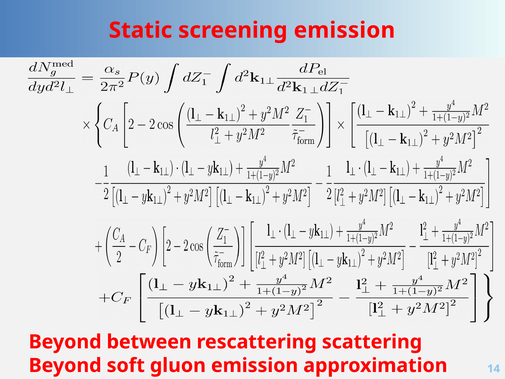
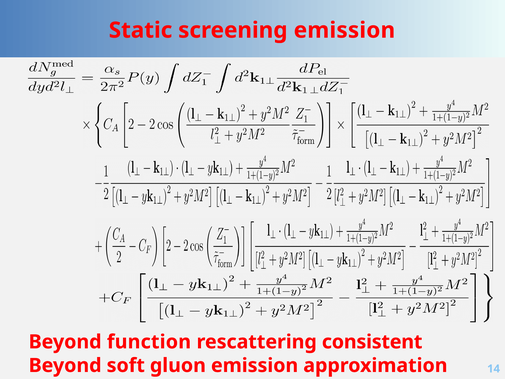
between: between -> function
scattering: scattering -> consistent
